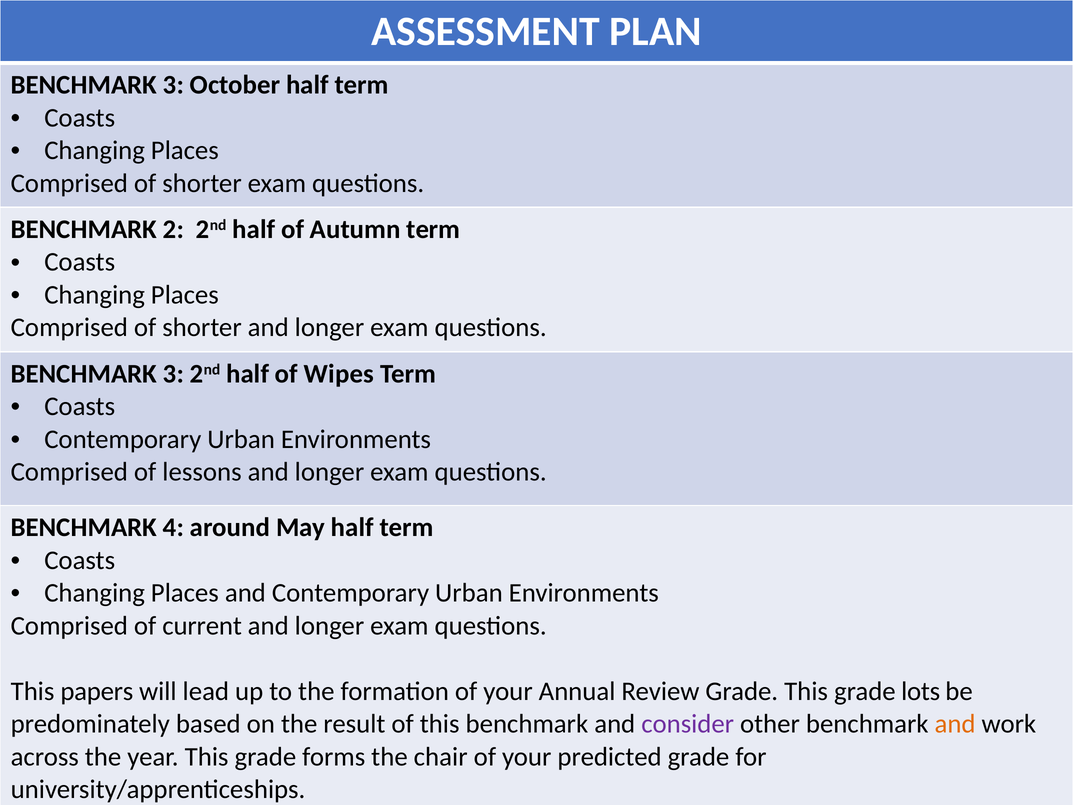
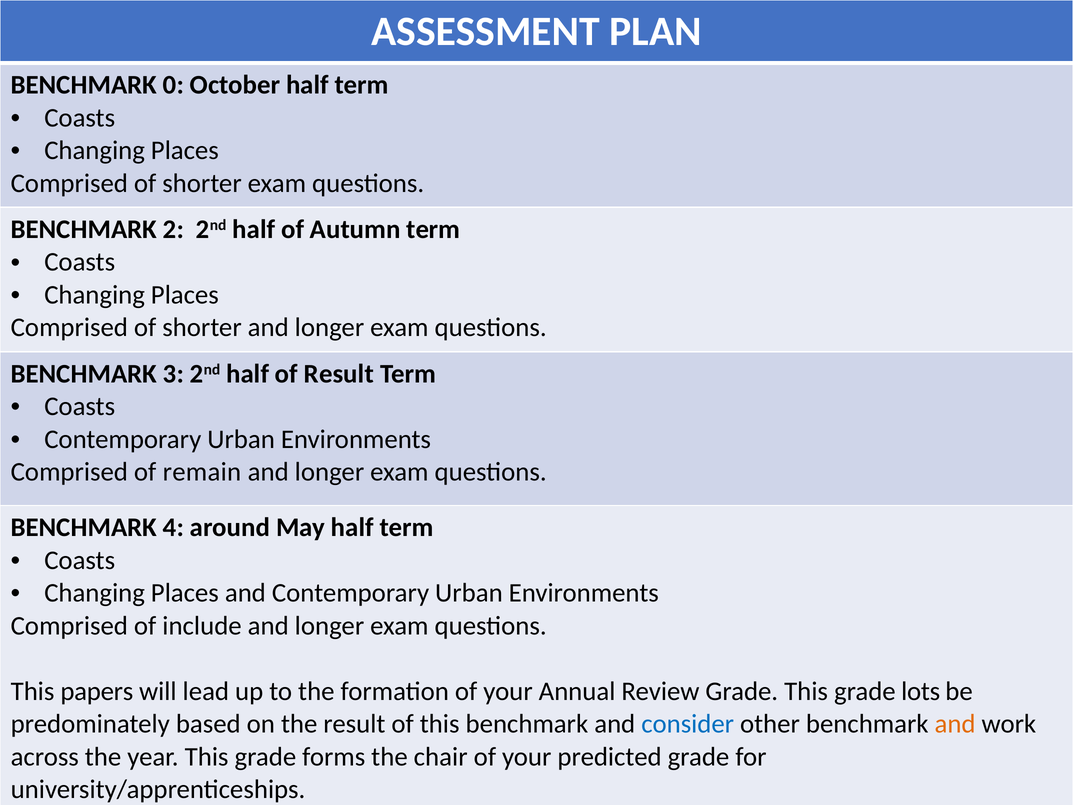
3 at (173, 85): 3 -> 0
of Wipes: Wipes -> Result
lessons: lessons -> remain
current: current -> include
consider colour: purple -> blue
